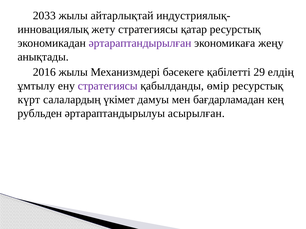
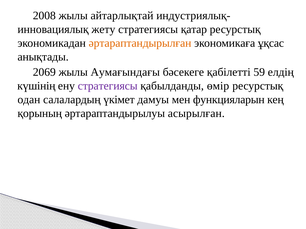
2033: 2033 -> 2008
әртараптандырылған colour: purple -> orange
жеңу: жеңу -> ұқсас
2016: 2016 -> 2069
Механизмдері: Механизмдері -> Аумағындағы
29: 29 -> 59
ұмтылу: ұмтылу -> күшінің
күрт: күрт -> одан
бағдарламадан: бағдарламадан -> функцияларын
рубльден: рубльден -> қорының
